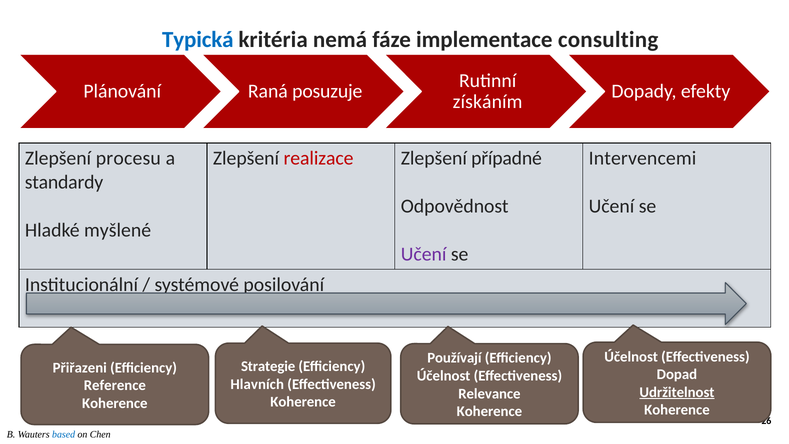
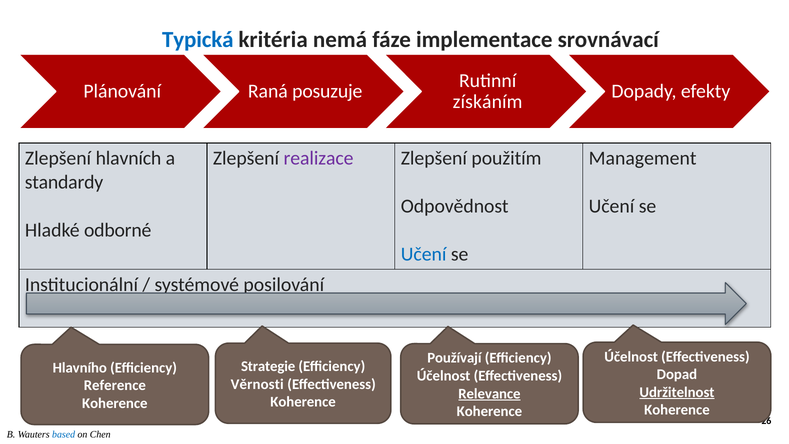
consulting: consulting -> srovnávací
procesu: procesu -> hlavních
realizace colour: red -> purple
případné: případné -> použitím
Intervencemi: Intervencemi -> Management
myšlené: myšlené -> odborné
Učení at (424, 254) colour: purple -> blue
Přiřazeni: Přiřazeni -> Hlavního
Hlavních: Hlavních -> Věrnosti
Relevance underline: none -> present
